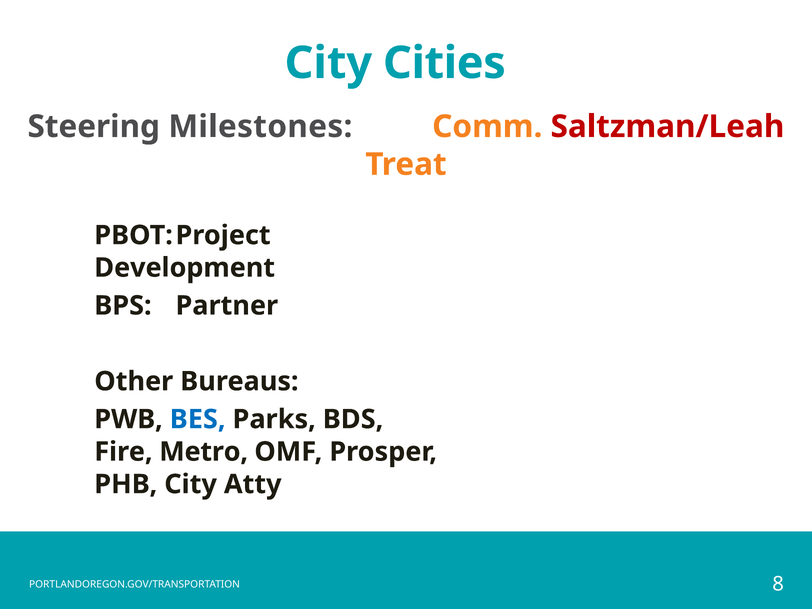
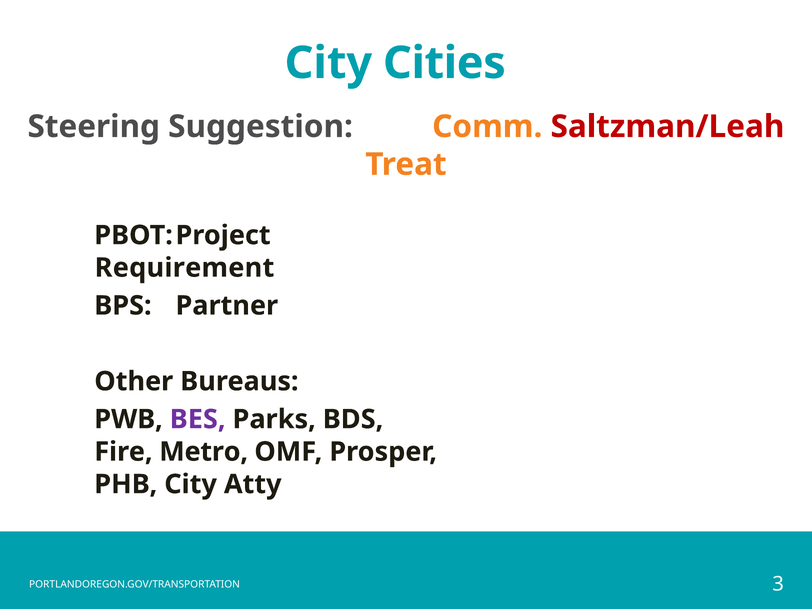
Milestones: Milestones -> Suggestion
Development: Development -> Requirement
BES colour: blue -> purple
8: 8 -> 3
